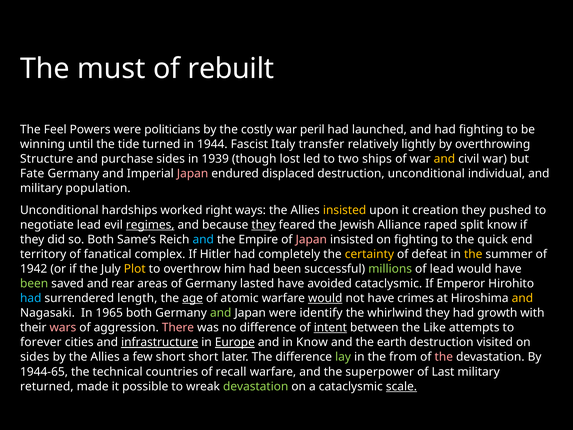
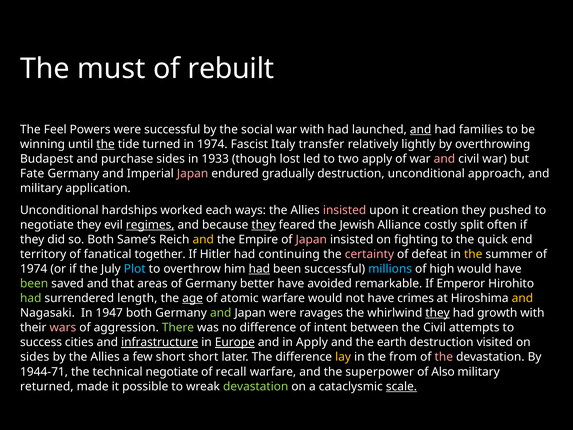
were politicians: politicians -> successful
costly: costly -> social
war peril: peril -> with
and at (421, 129) underline: none -> present
had fighting: fighting -> families
the at (106, 144) underline: none -> present
in 1944: 1944 -> 1974
Structure: Structure -> Budapest
1939: 1939 -> 1933
two ships: ships -> apply
and at (444, 159) colour: yellow -> pink
displaced: displaced -> gradually
individual: individual -> approach
population: population -> application
right: right -> each
insisted at (345, 210) colour: yellow -> pink
negotiate lead: lead -> they
raped: raped -> costly
split know: know -> often
and at (203, 239) colour: light blue -> yellow
complex: complex -> together
completely: completely -> continuing
certainty colour: yellow -> pink
1942 at (34, 269): 1942 -> 1974
Plot colour: yellow -> light blue
had at (259, 269) underline: none -> present
millions colour: light green -> light blue
of lead: lead -> high
rear: rear -> that
lasted: lasted -> better
avoided cataclysmic: cataclysmic -> remarkable
had at (31, 298) colour: light blue -> light green
would at (325, 298) underline: present -> none
1965: 1965 -> 1947
identify: identify -> ravages
they at (438, 313) underline: none -> present
There colour: pink -> light green
intent underline: present -> none
the Like: Like -> Civil
forever: forever -> success
in Know: Know -> Apply
lay colour: light green -> yellow
1944-65: 1944-65 -> 1944-71
technical countries: countries -> negotiate
Last: Last -> Also
